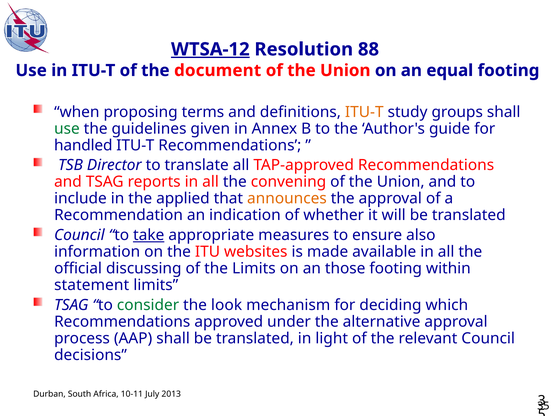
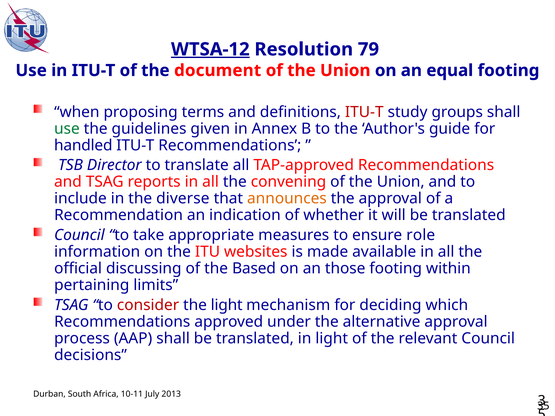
88: 88 -> 79
ITU‑T colour: orange -> red
applied: applied -> diverse
take underline: present -> none
also: also -> role
the Limits: Limits -> Based
statement: statement -> pertaining
consider colour: green -> red
the look: look -> light
